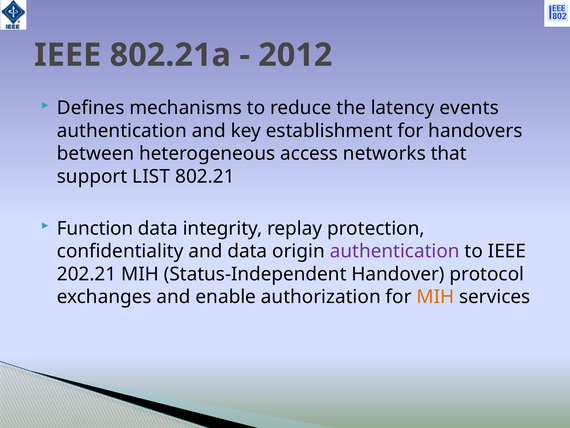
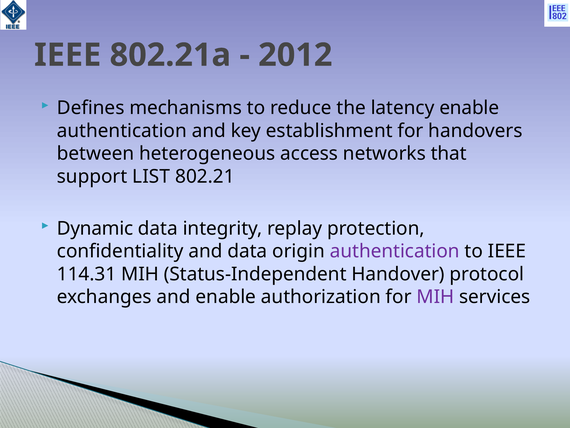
latency events: events -> enable
Function: Function -> Dynamic
202.21: 202.21 -> 114.31
MIH at (435, 297) colour: orange -> purple
